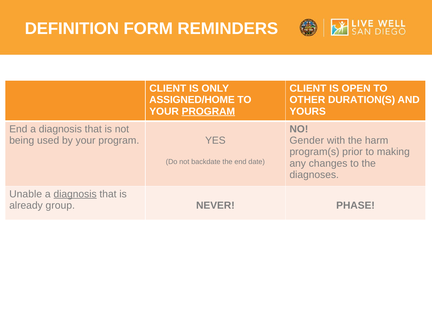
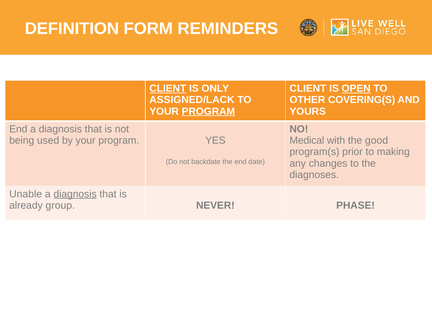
CLIENT at (168, 88) underline: none -> present
OPEN underline: none -> present
ASSIGNED/HOME: ASSIGNED/HOME -> ASSIGNED/LACK
DURATION(S: DURATION(S -> COVERING(S
Gender: Gender -> Medical
harm: harm -> good
